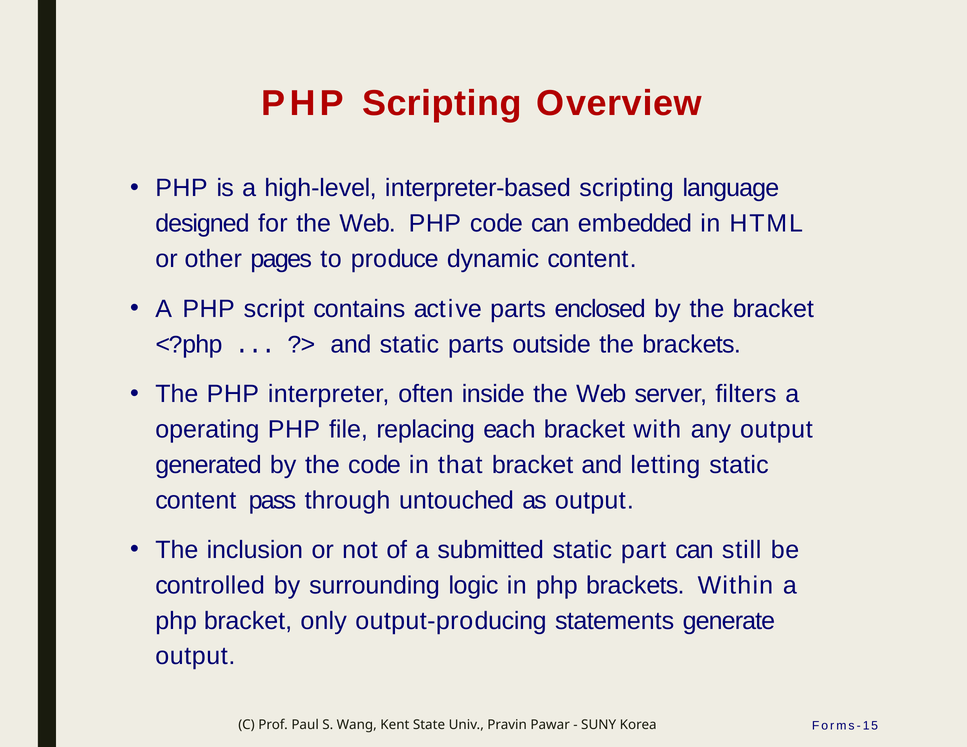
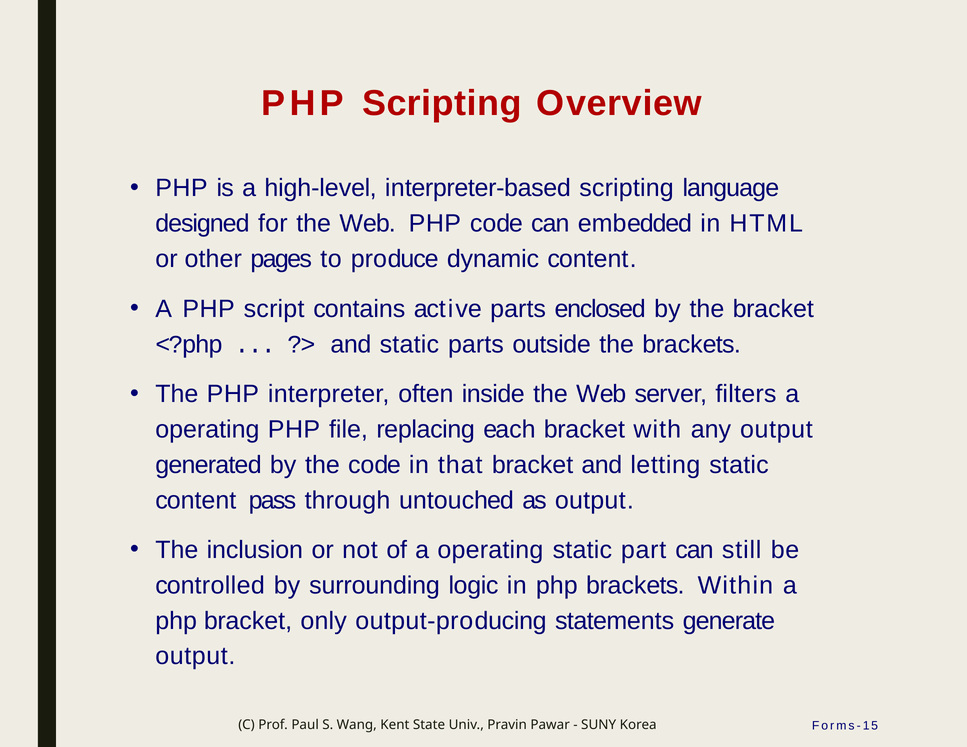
of a submitted: submitted -> operating
